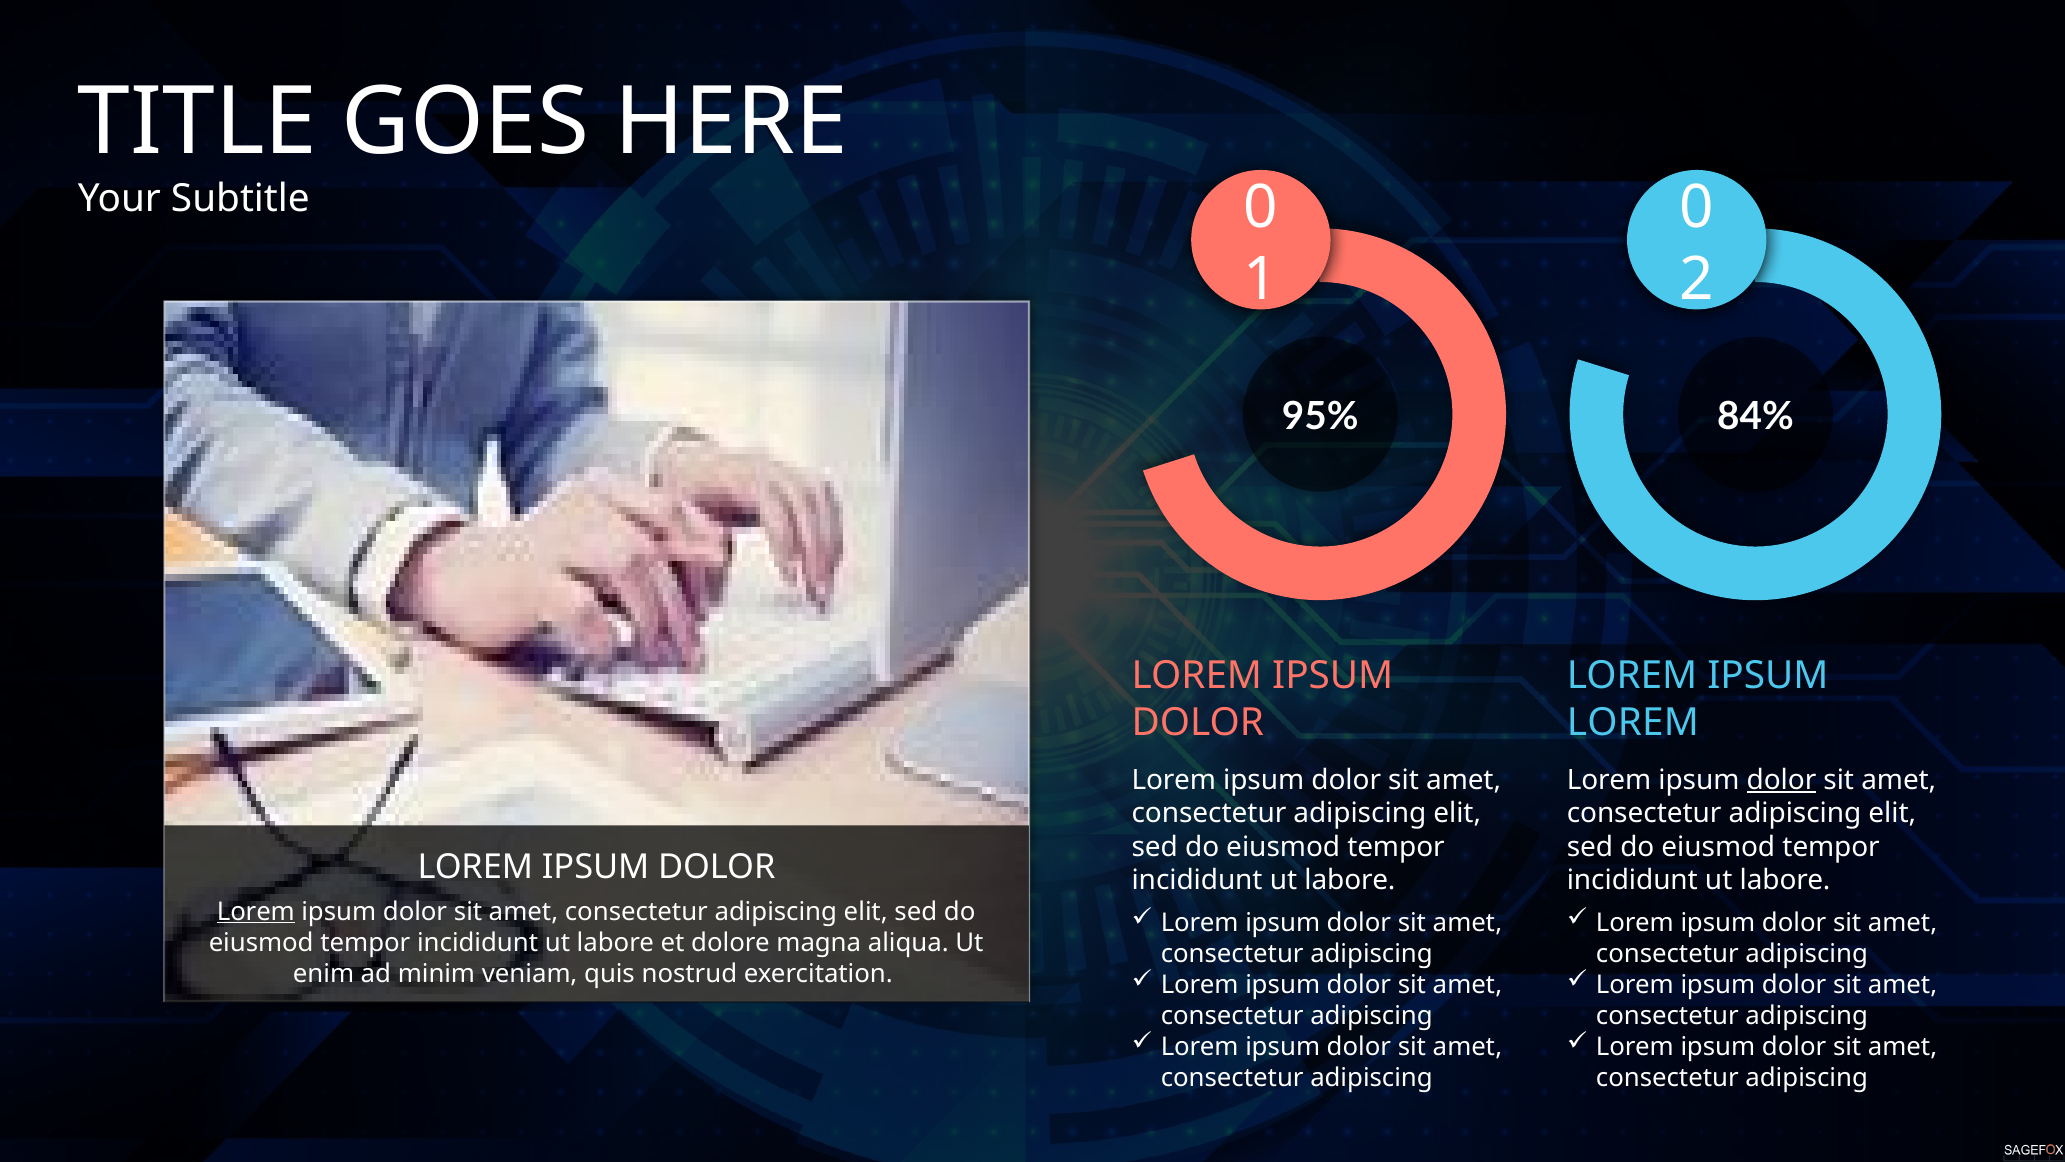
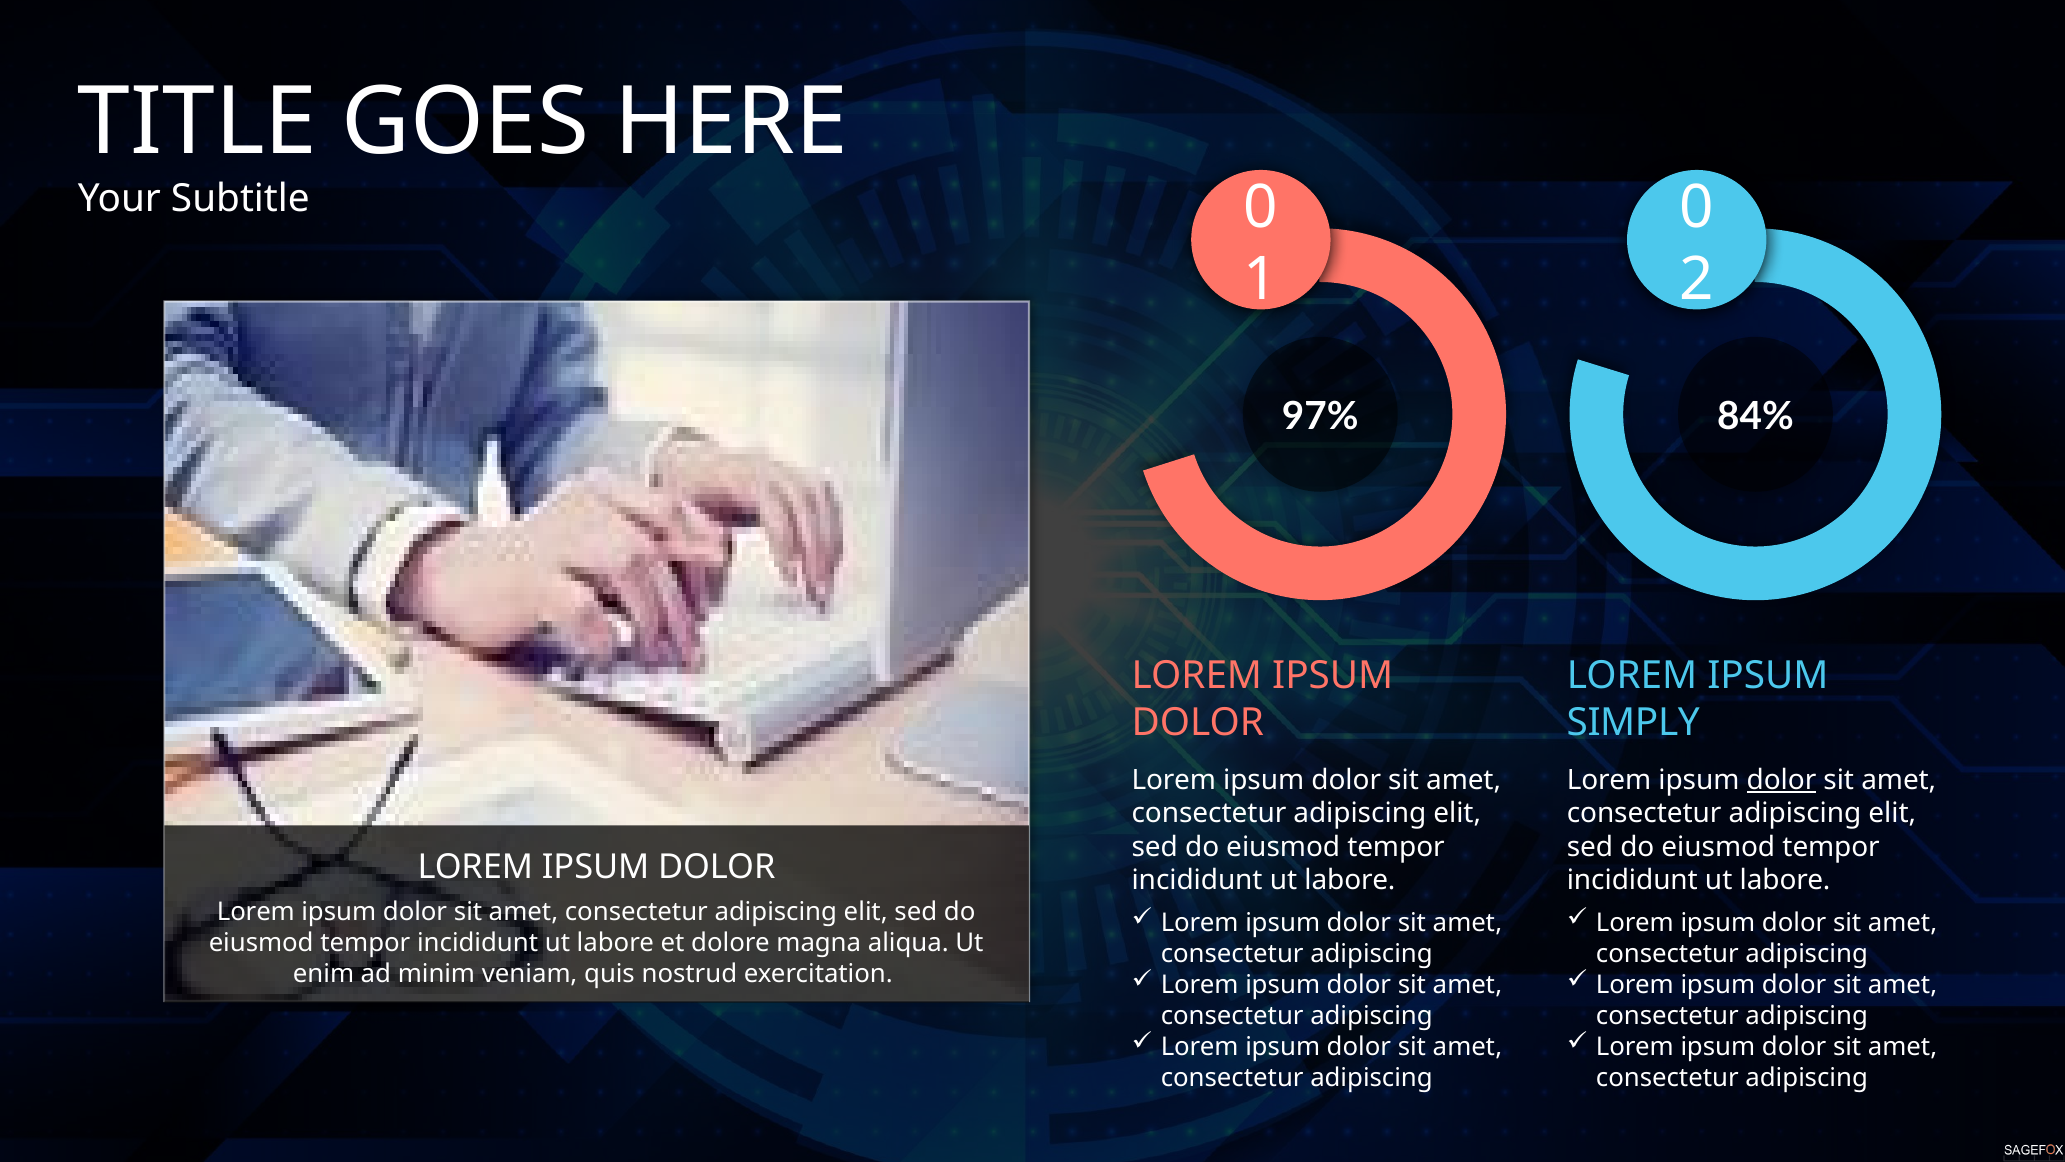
95%: 95% -> 97%
LOREM at (1633, 722): LOREM -> SIMPLY
Lorem at (256, 911) underline: present -> none
